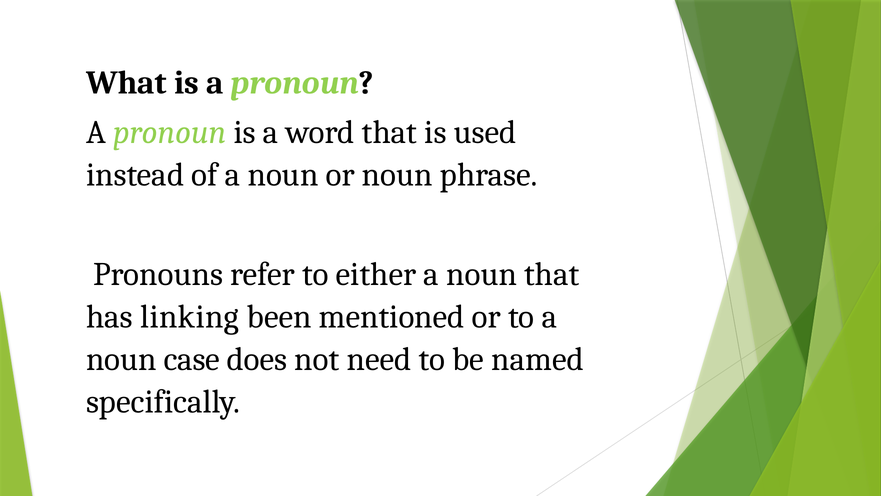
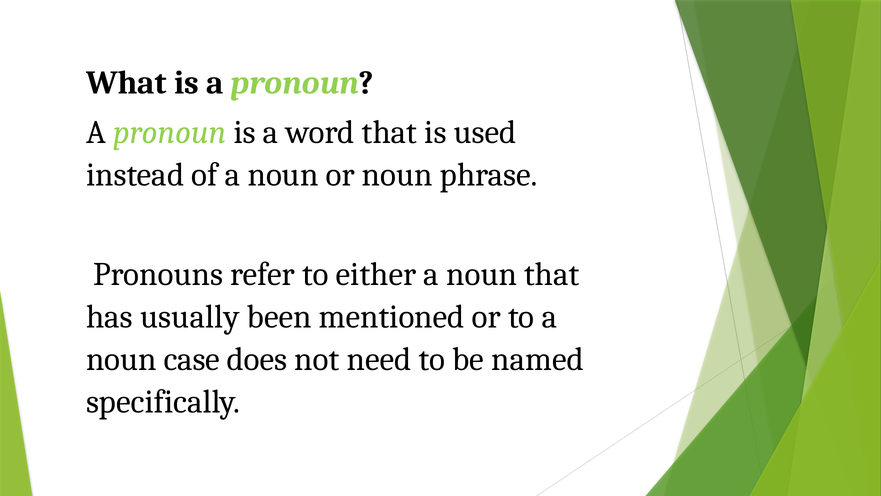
linking: linking -> usually
